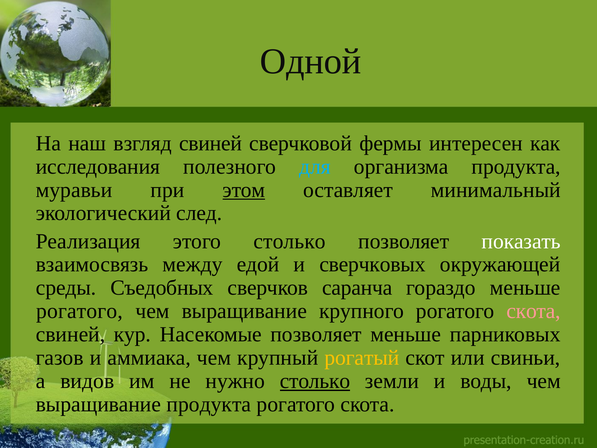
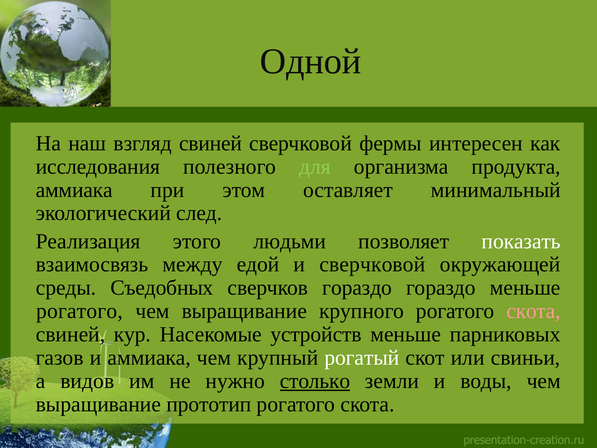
для colour: light blue -> light green
муравьи at (74, 190): муравьи -> аммиака
этом underline: present -> none
этого столько: столько -> людьми
и сверчковых: сверчковых -> сверчковой
сверчков саранча: саранча -> гораздо
Насекомые позволяет: позволяет -> устройств
рогатый colour: yellow -> white
выращивание продукта: продукта -> прототип
